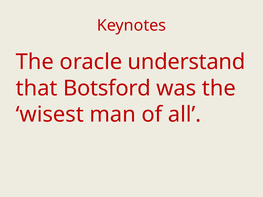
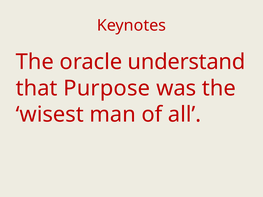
Botsford: Botsford -> Purpose
